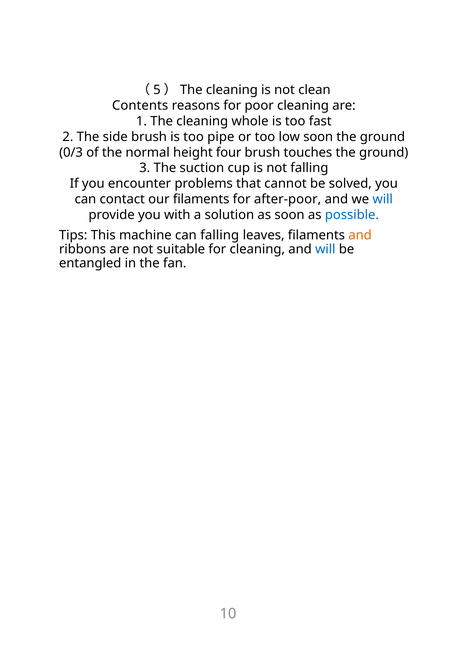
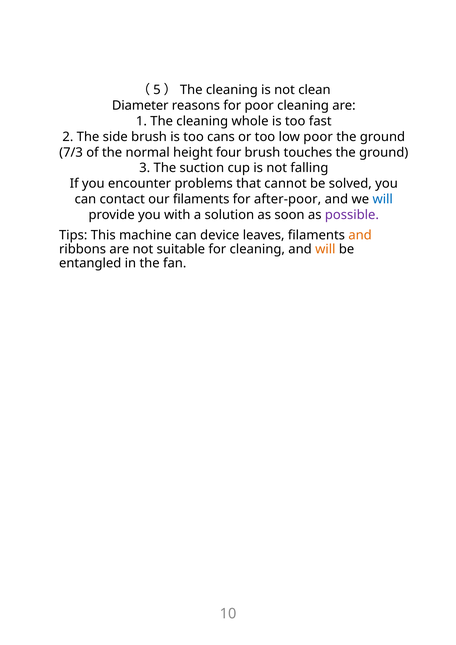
Contents: Contents -> Diameter
pipe: pipe -> cans
low soon: soon -> poor
0/3: 0/3 -> 7/3
possible colour: blue -> purple
can falling: falling -> device
will at (325, 249) colour: blue -> orange
